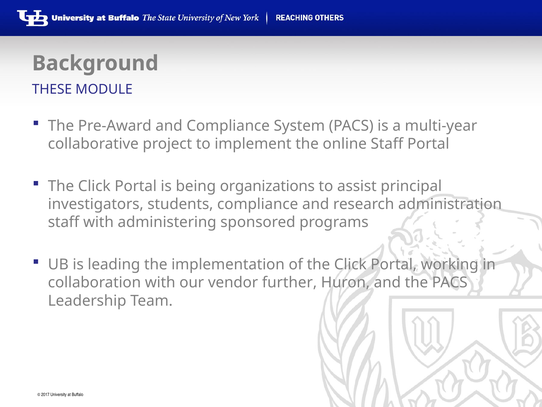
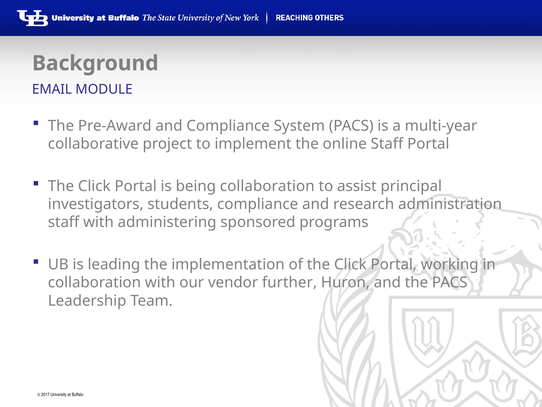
THESE: THESE -> EMAIL
being organizations: organizations -> collaboration
